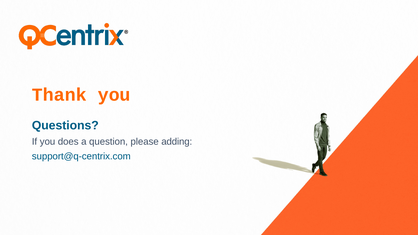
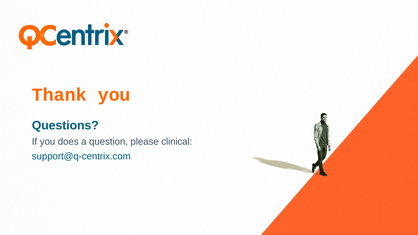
adding: adding -> clinical
